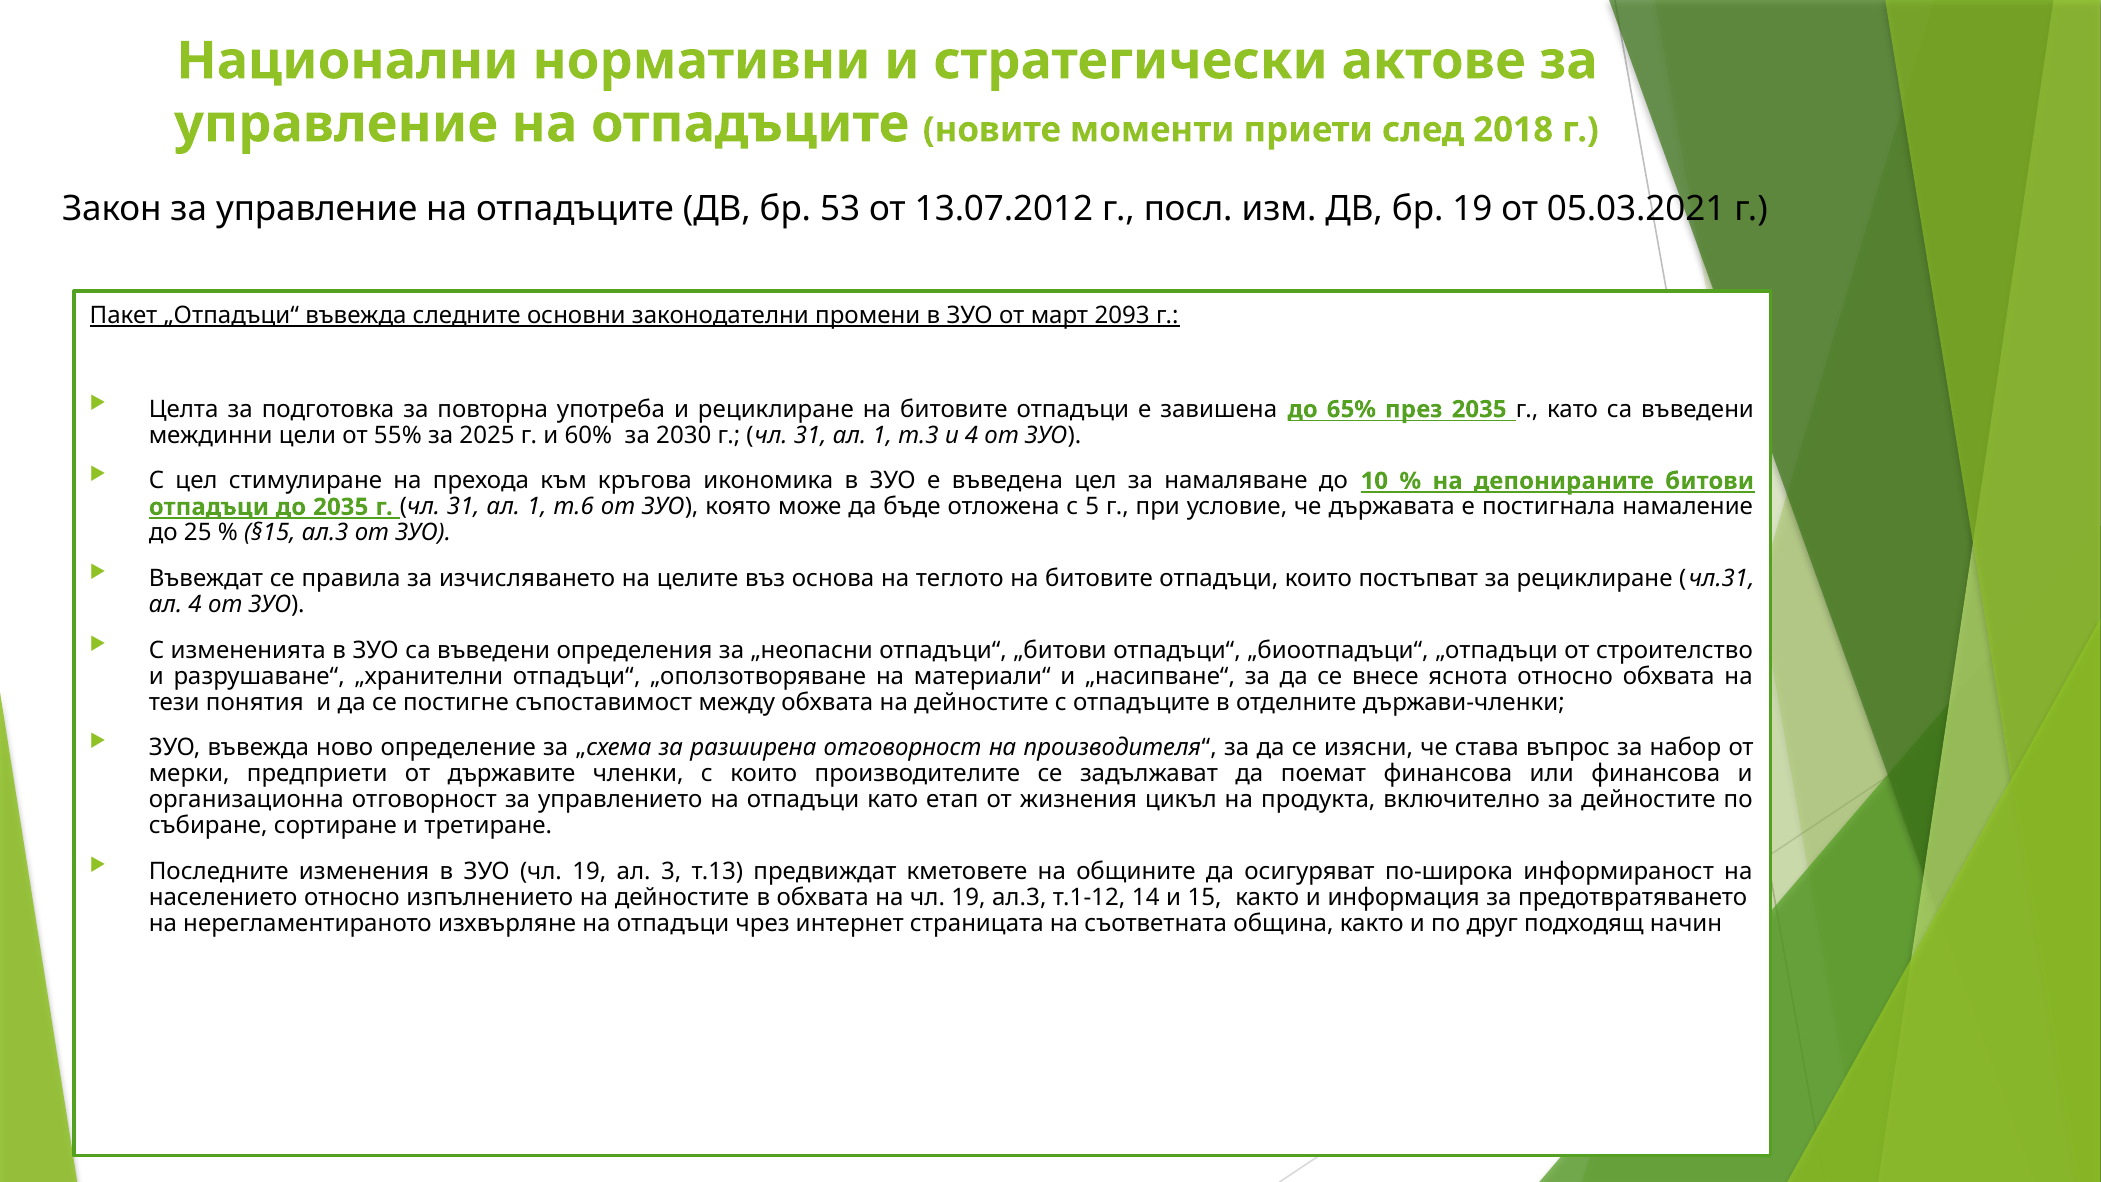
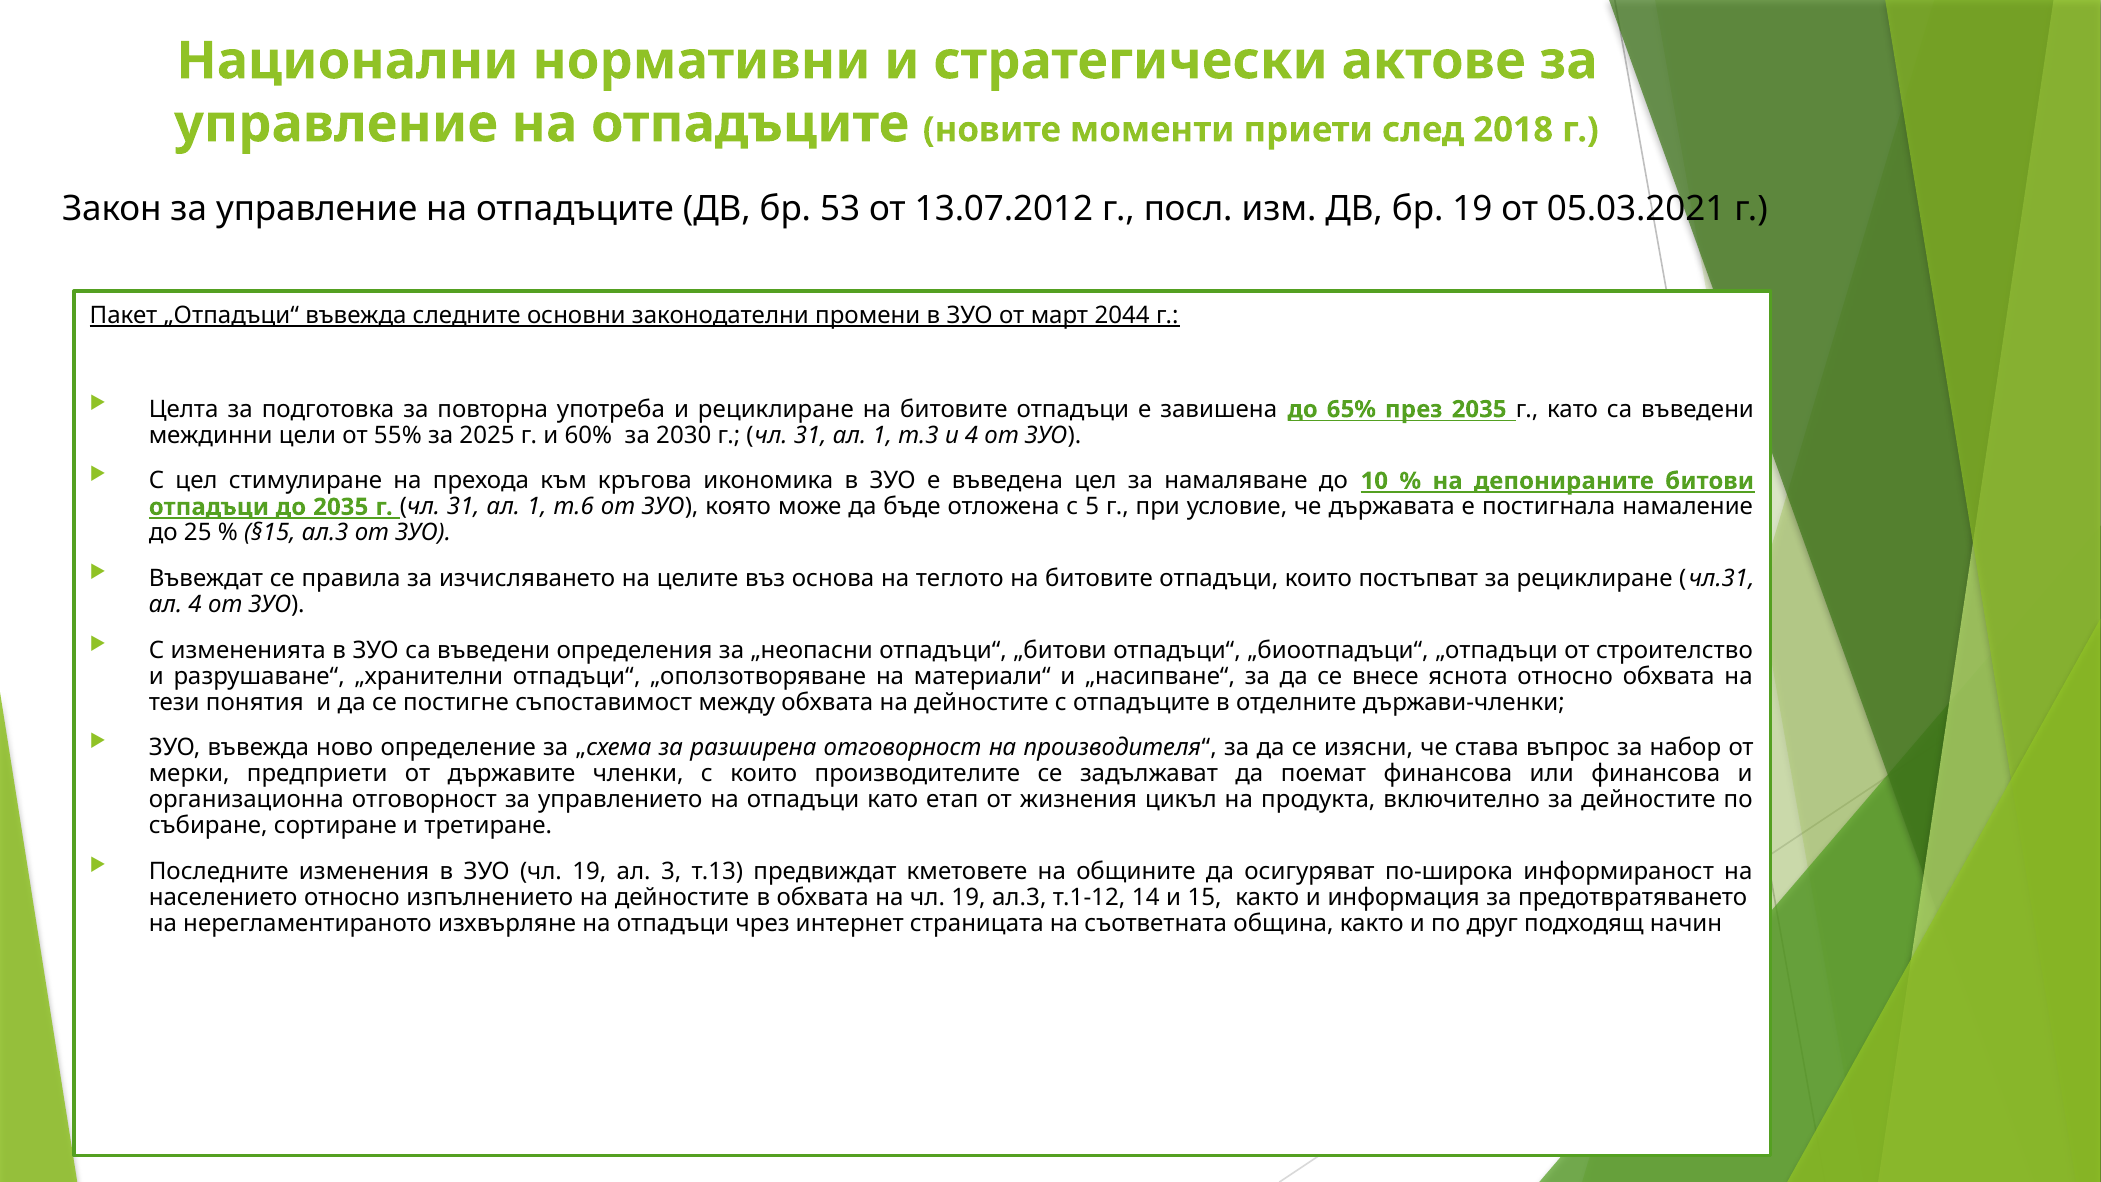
2093: 2093 -> 2044
